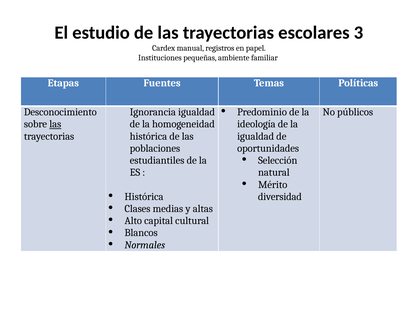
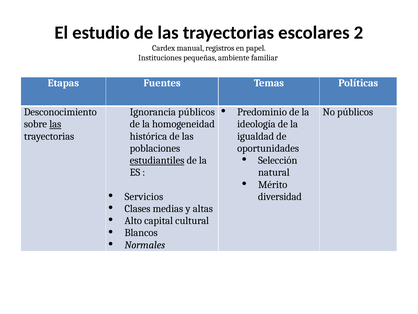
3: 3 -> 2
Ignorancia igualdad: igualdad -> públicos
estudiantiles underline: none -> present
Histórica at (144, 196): Histórica -> Servicios
